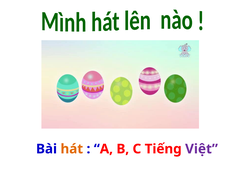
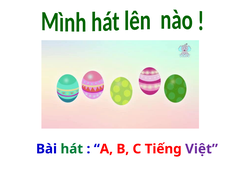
hát colour: orange -> green
